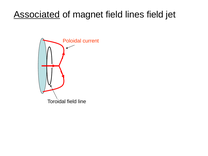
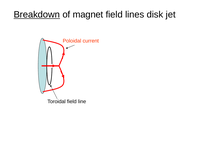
Associated: Associated -> Breakdown
lines field: field -> disk
